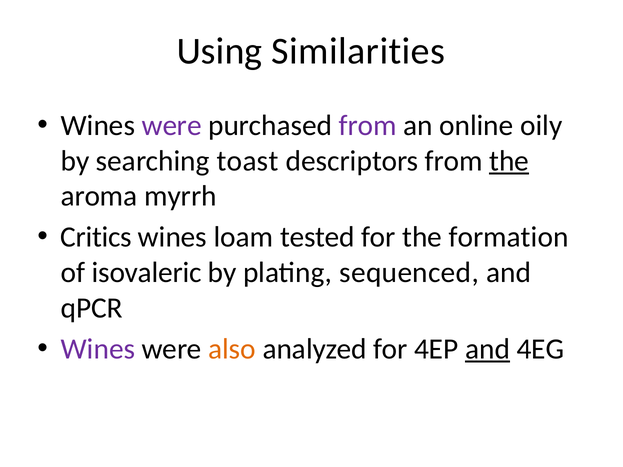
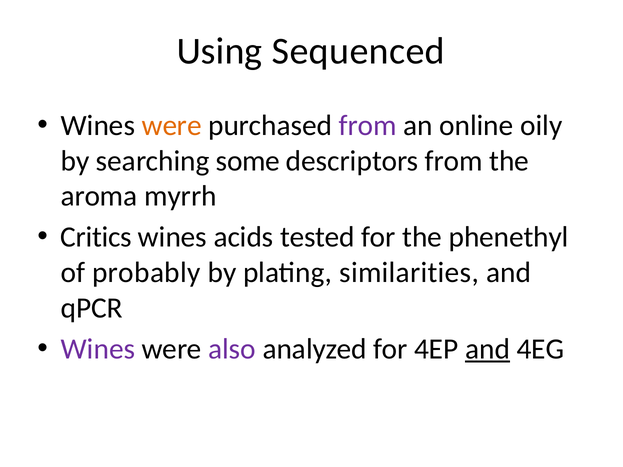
Similarities: Similarities -> Sequenced
were at (172, 126) colour: purple -> orange
toast: toast -> some
the at (509, 161) underline: present -> none
loam: loam -> acids
formation: formation -> phenethyl
isovaleric: isovaleric -> probably
sequenced: sequenced -> similarities
also colour: orange -> purple
